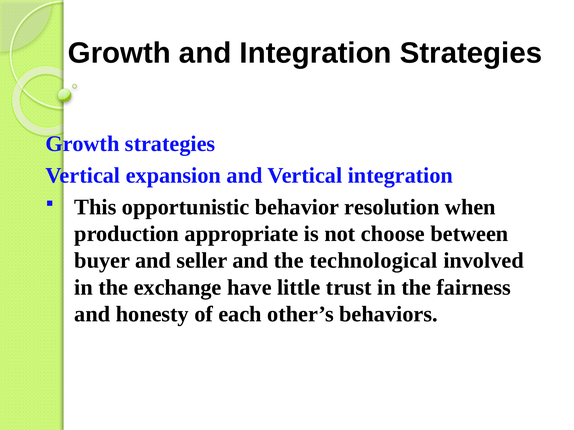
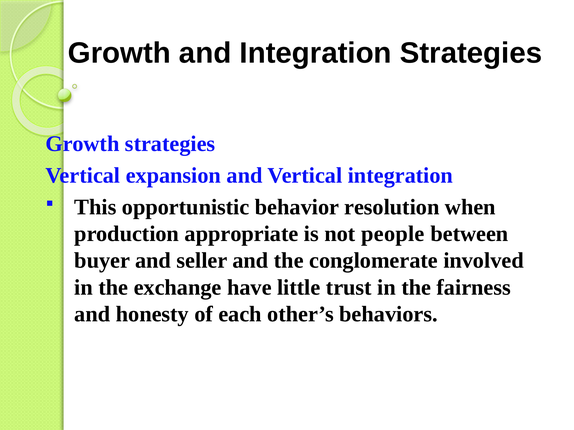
choose: choose -> people
technological: technological -> conglomerate
